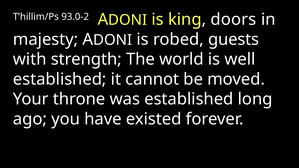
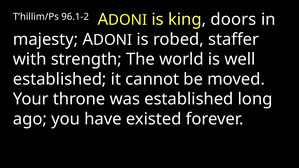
93.0-2: 93.0-2 -> 96.1-2
guests: guests -> staffer
